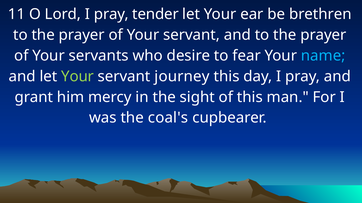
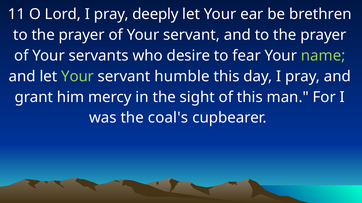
tender: tender -> deeply
name colour: light blue -> light green
journey: journey -> humble
